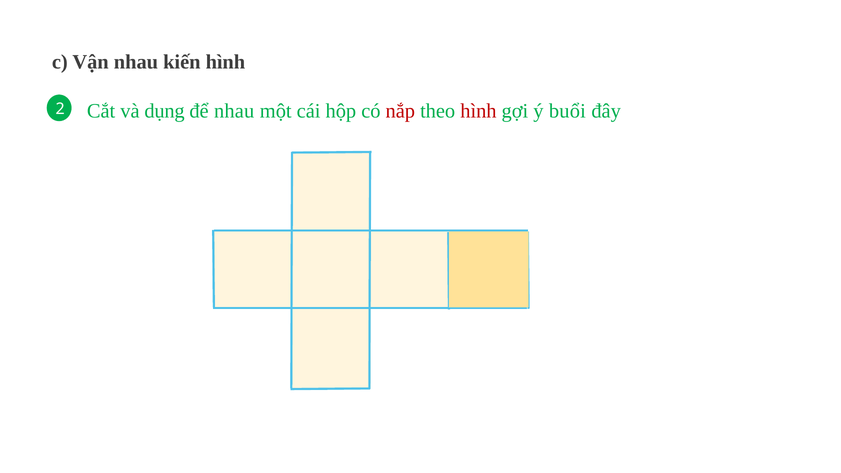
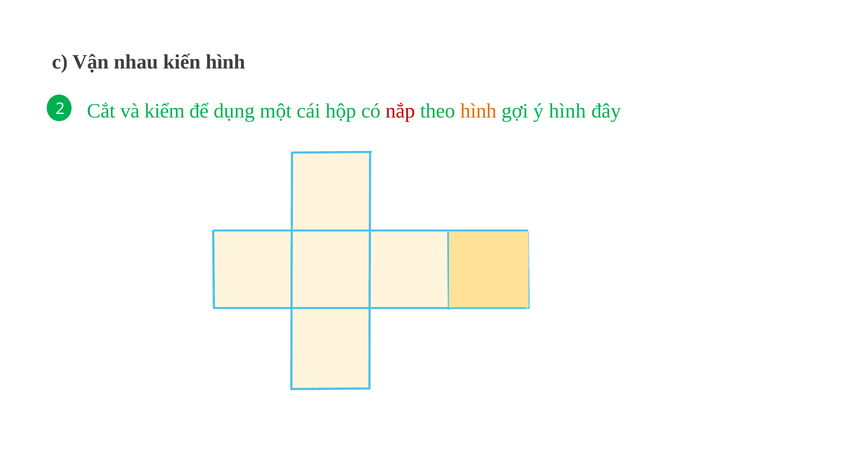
dụng: dụng -> kiểm
để nhau: nhau -> dụng
hình at (478, 111) colour: red -> orange
ý buổi: buổi -> hình
